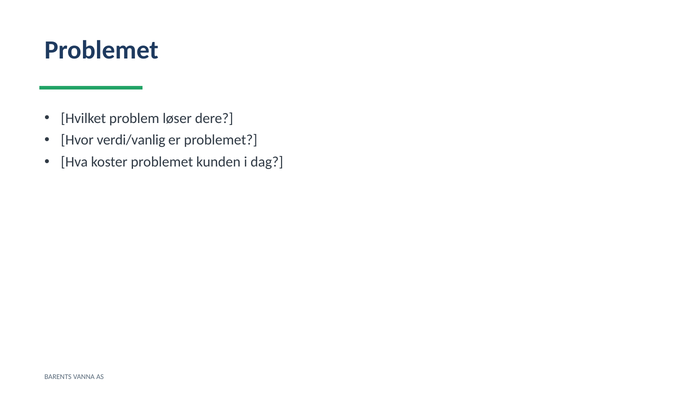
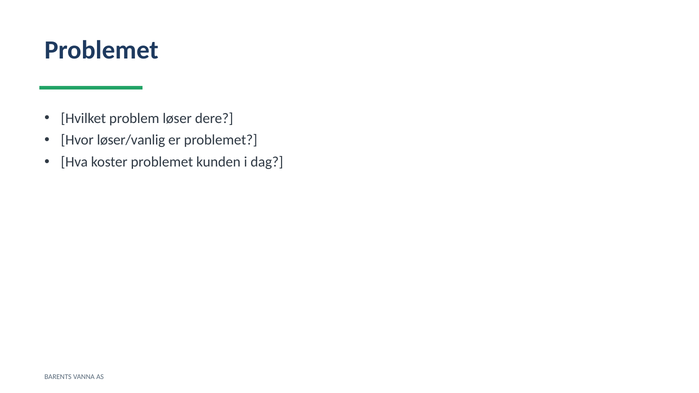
verdi/vanlig: verdi/vanlig -> løser/vanlig
